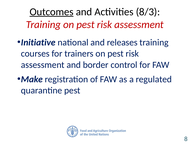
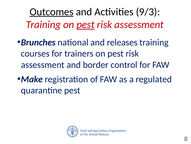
8/3: 8/3 -> 9/3
pest at (86, 24) underline: none -> present
Initiative: Initiative -> Brunches
